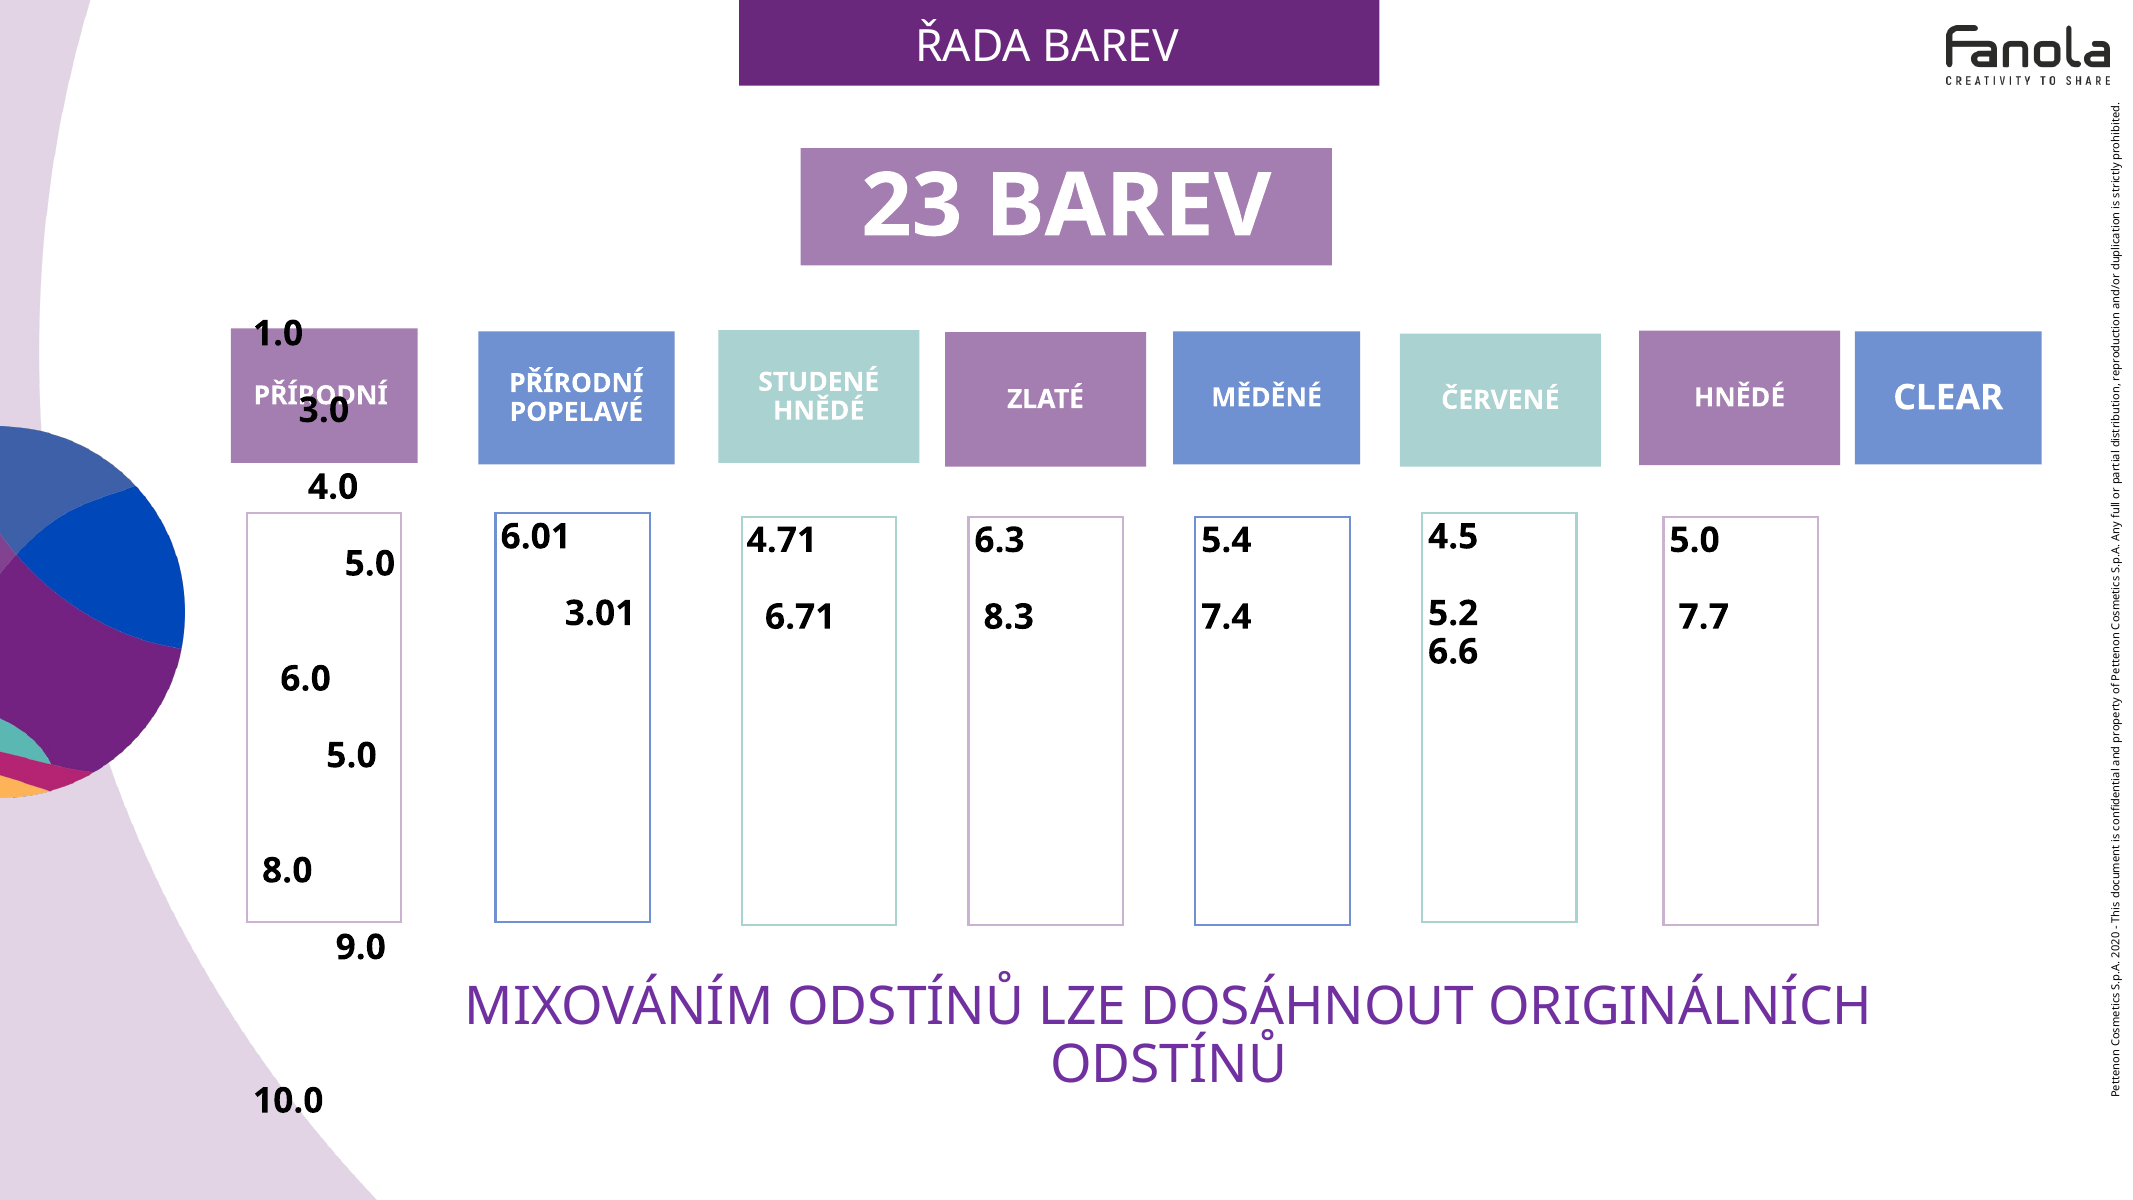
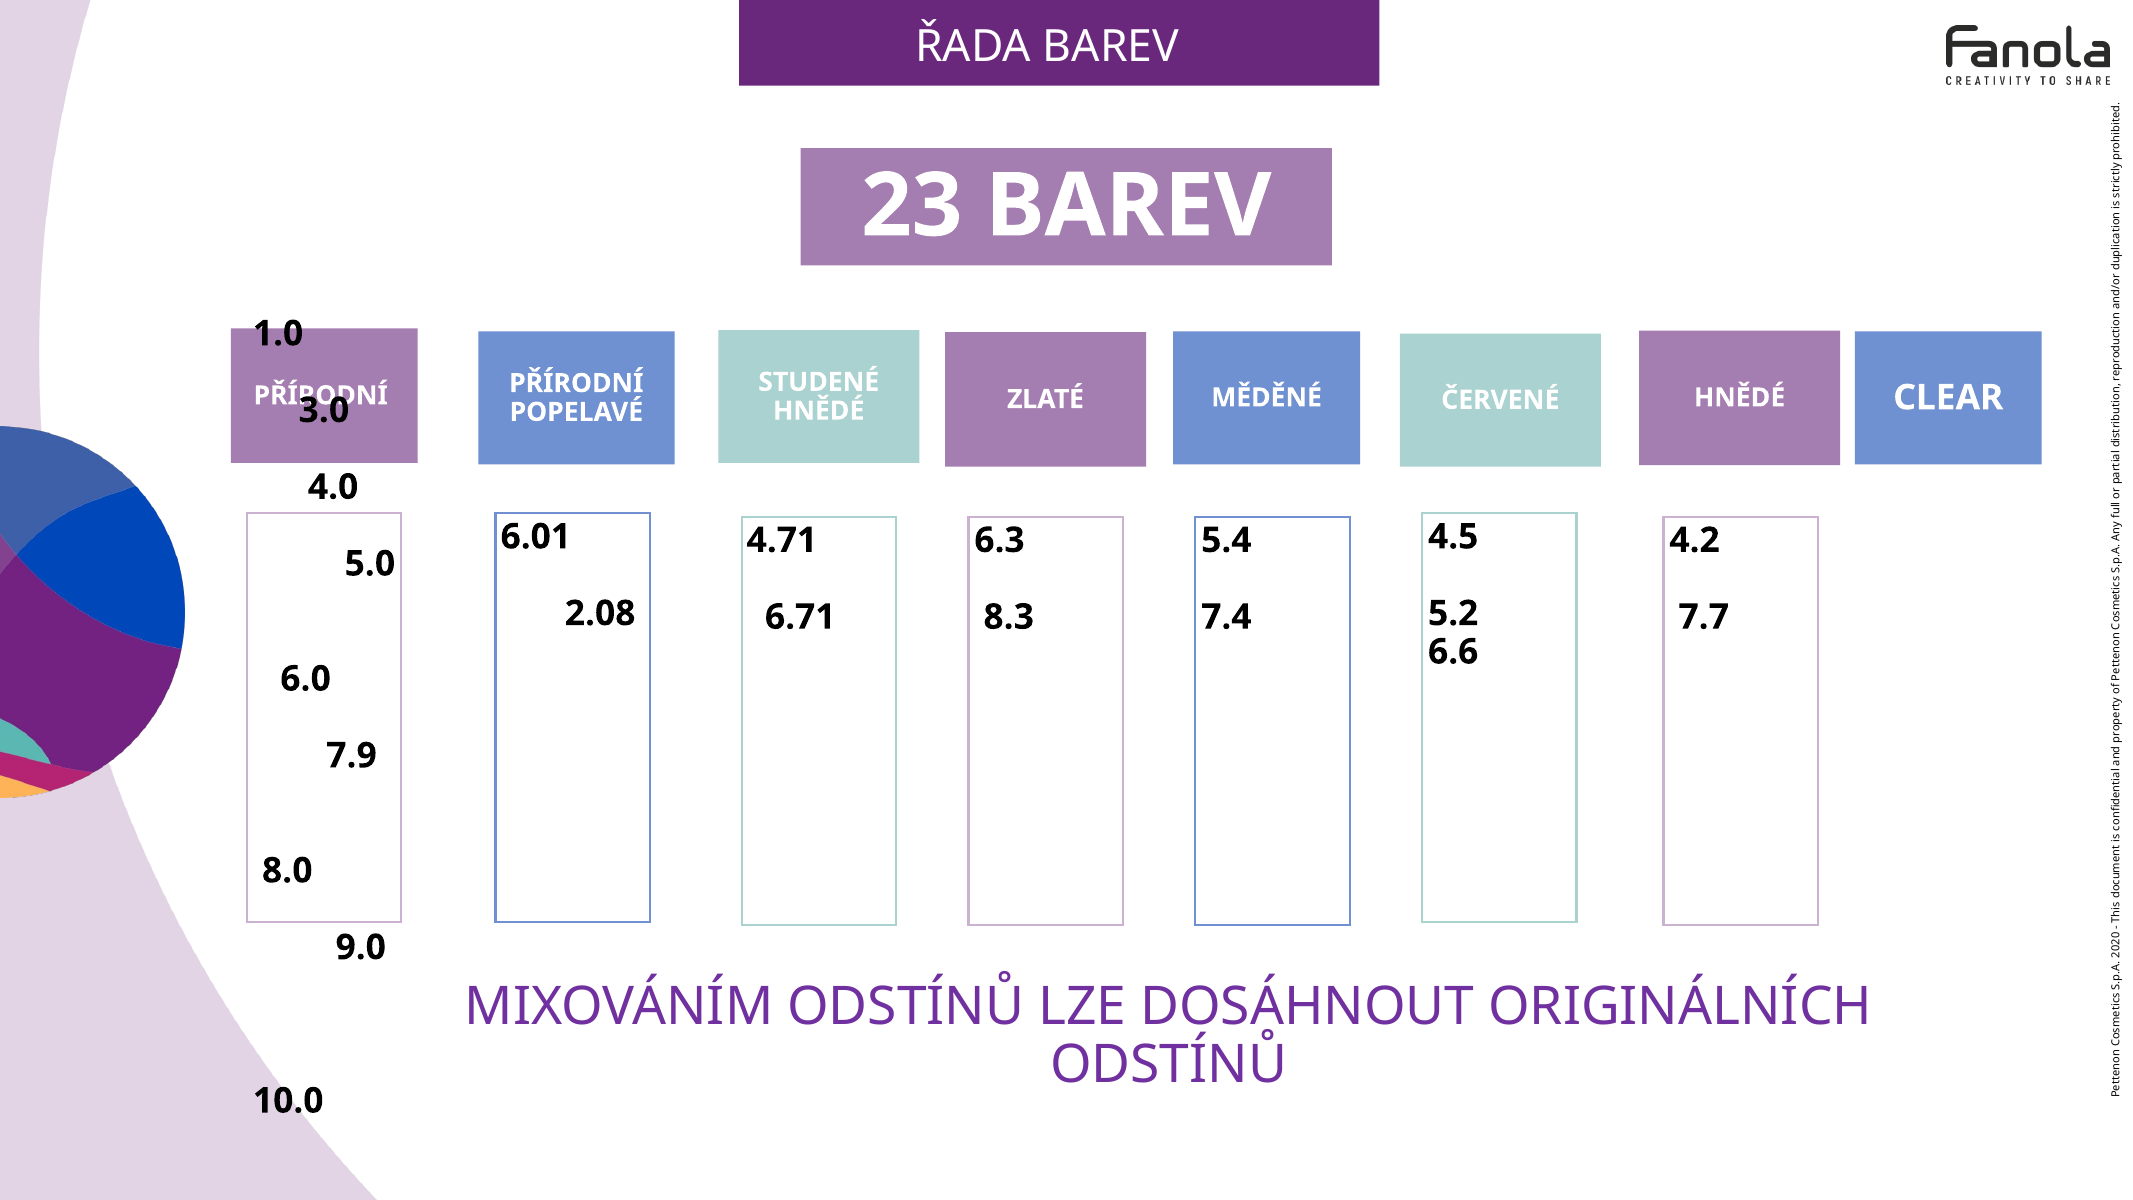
5.0 at (1695, 540): 5.0 -> 4.2
3.01: 3.01 -> 2.08
5.0 at (352, 755): 5.0 -> 7.9
